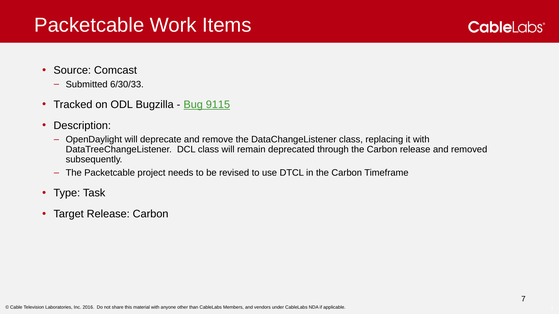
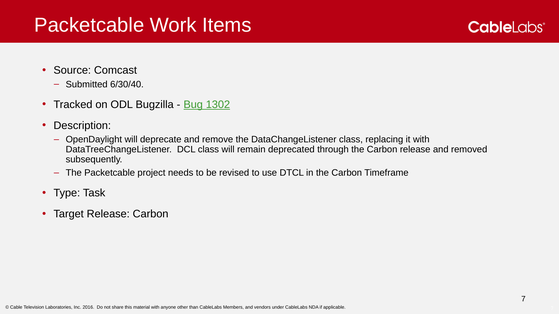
6/30/33: 6/30/33 -> 6/30/40
9115: 9115 -> 1302
